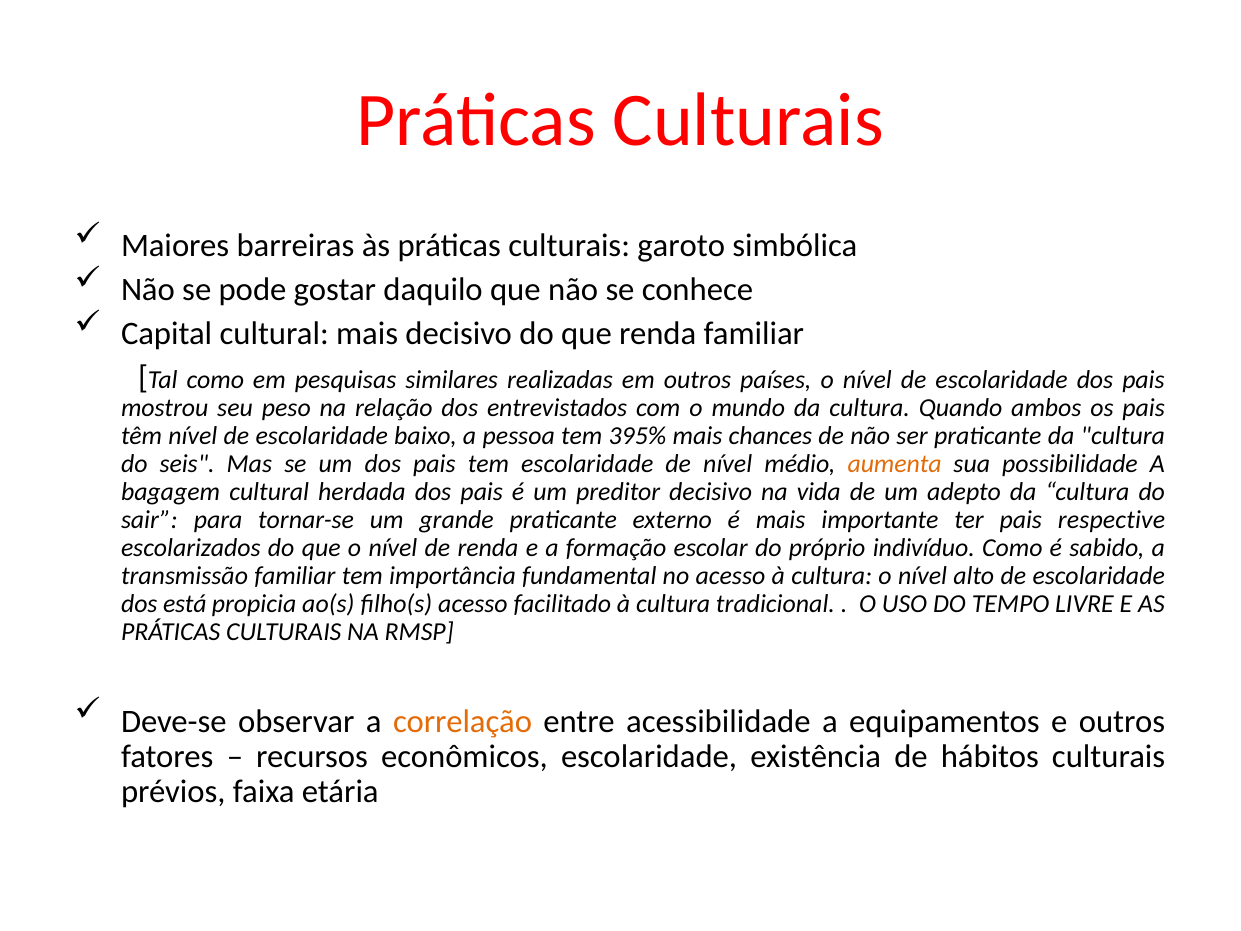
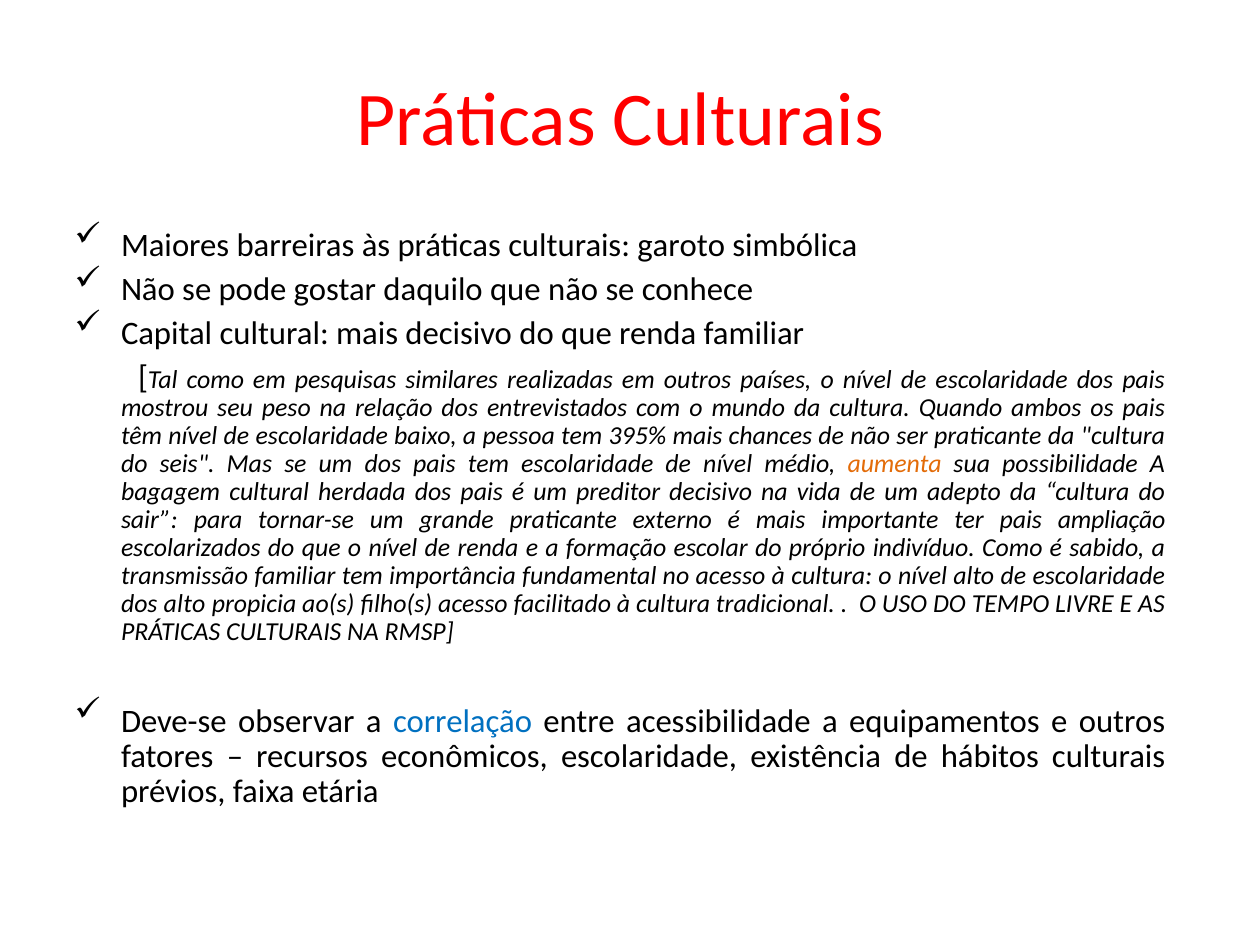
respective: respective -> ampliação
dos está: está -> alto
correlação colour: orange -> blue
